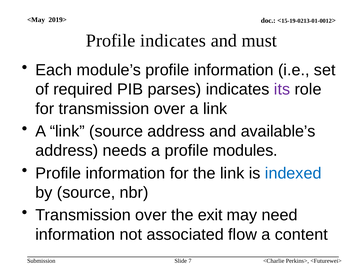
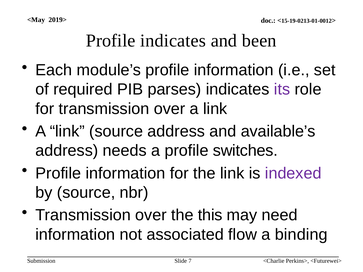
must: must -> been
modules: modules -> switches
indexed colour: blue -> purple
exit: exit -> this
content: content -> binding
